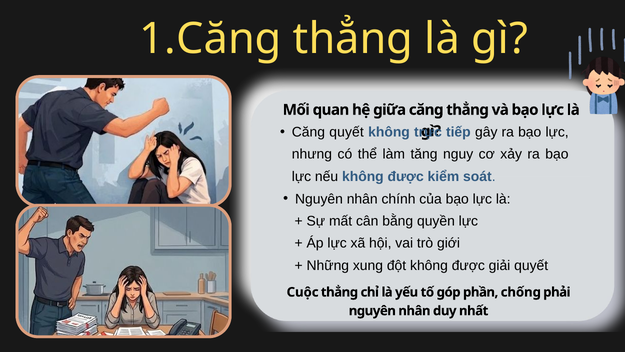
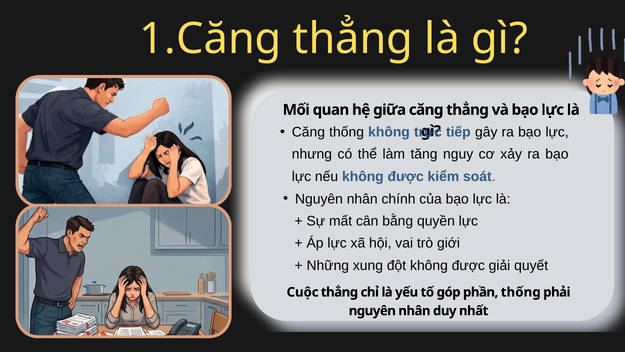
Căng quyết: quyết -> thống
phần chống: chống -> thống
